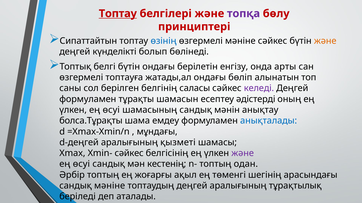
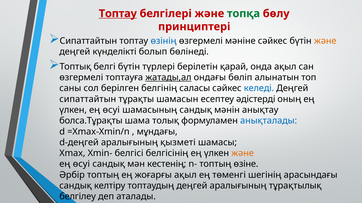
топқа colour: purple -> green
бүтін ондағы: ондағы -> түрлері
енгізу: енгізу -> қарай
онда арты: арты -> ақыл
жатады,ал underline: none -> present
келеді colour: purple -> blue
формуламен at (88, 99): формуламен -> сипаттайтын
емдеу: емдеу -> толық
Xmin- сәйкес: сәйкес -> белгісі
және at (243, 154) colour: purple -> orange
одан: одан -> өзіне
сандық мәніне: мәніне -> келтіру
беріледі: беріледі -> белгілеу
